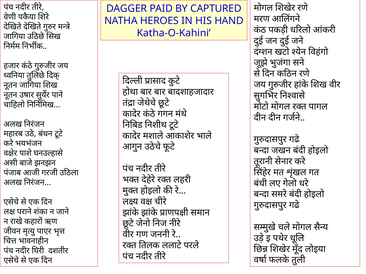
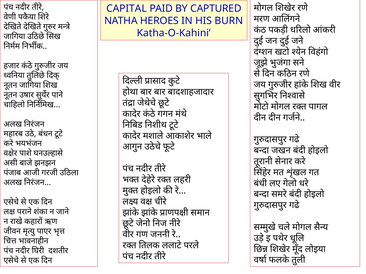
DAGGER: DAGGER -> CAPITAL
HAND: HAND -> BURN
